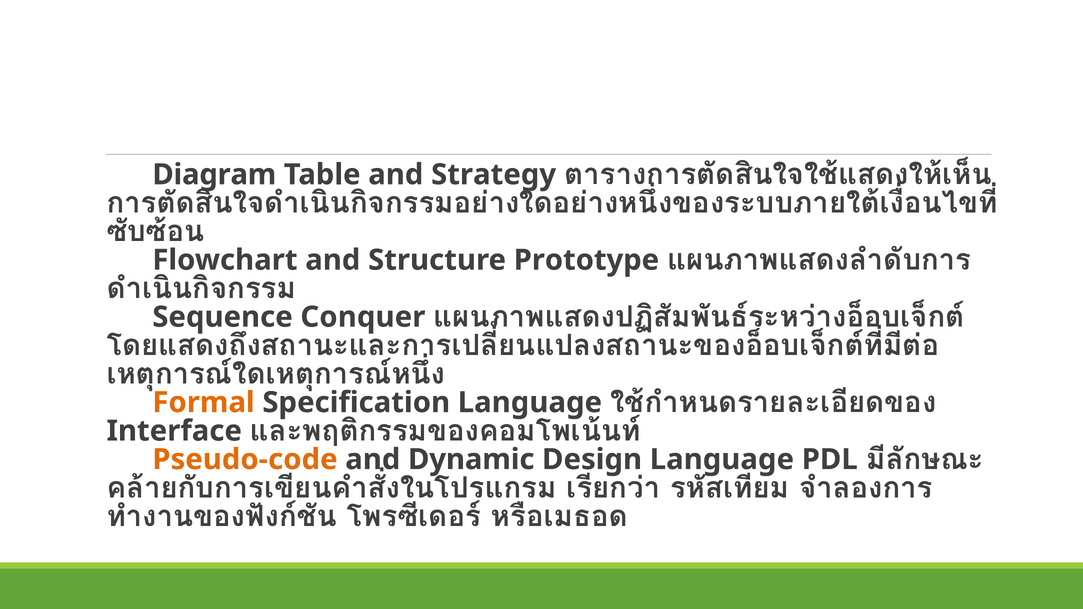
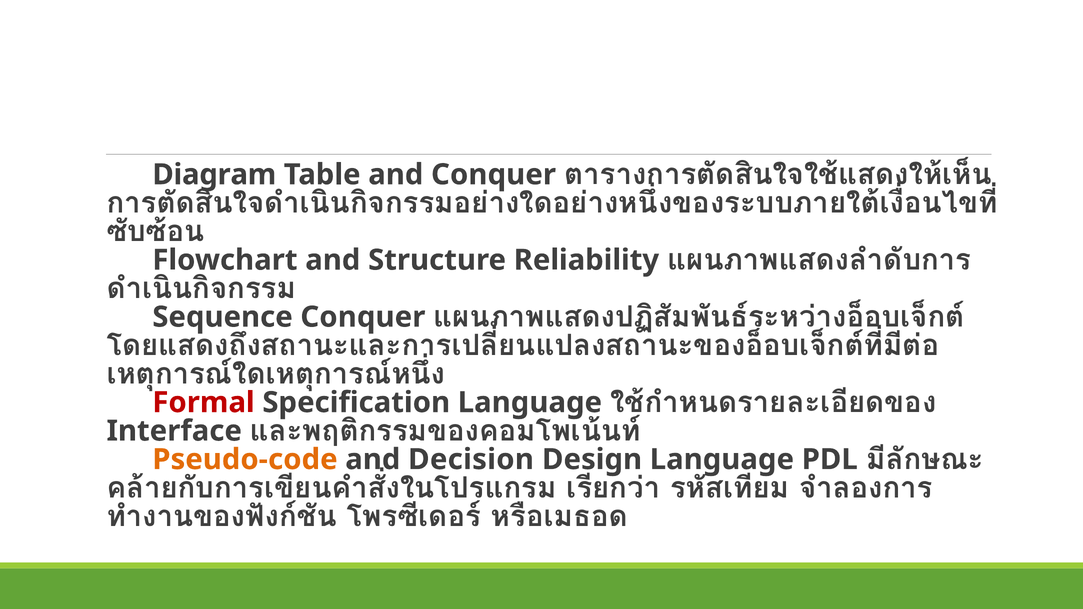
and Strategy: Strategy -> Conquer
Prototype: Prototype -> Reliability
Formal colour: orange -> red
Dynamic: Dynamic -> Decision
